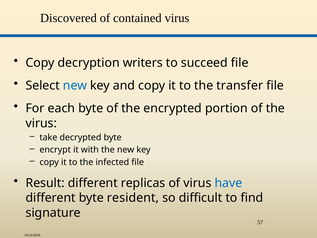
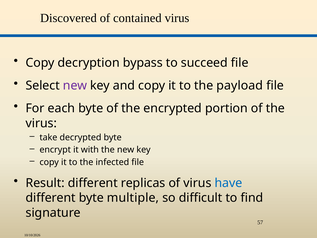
writers: writers -> bypass
new at (75, 85) colour: blue -> purple
transfer: transfer -> payload
resident: resident -> multiple
